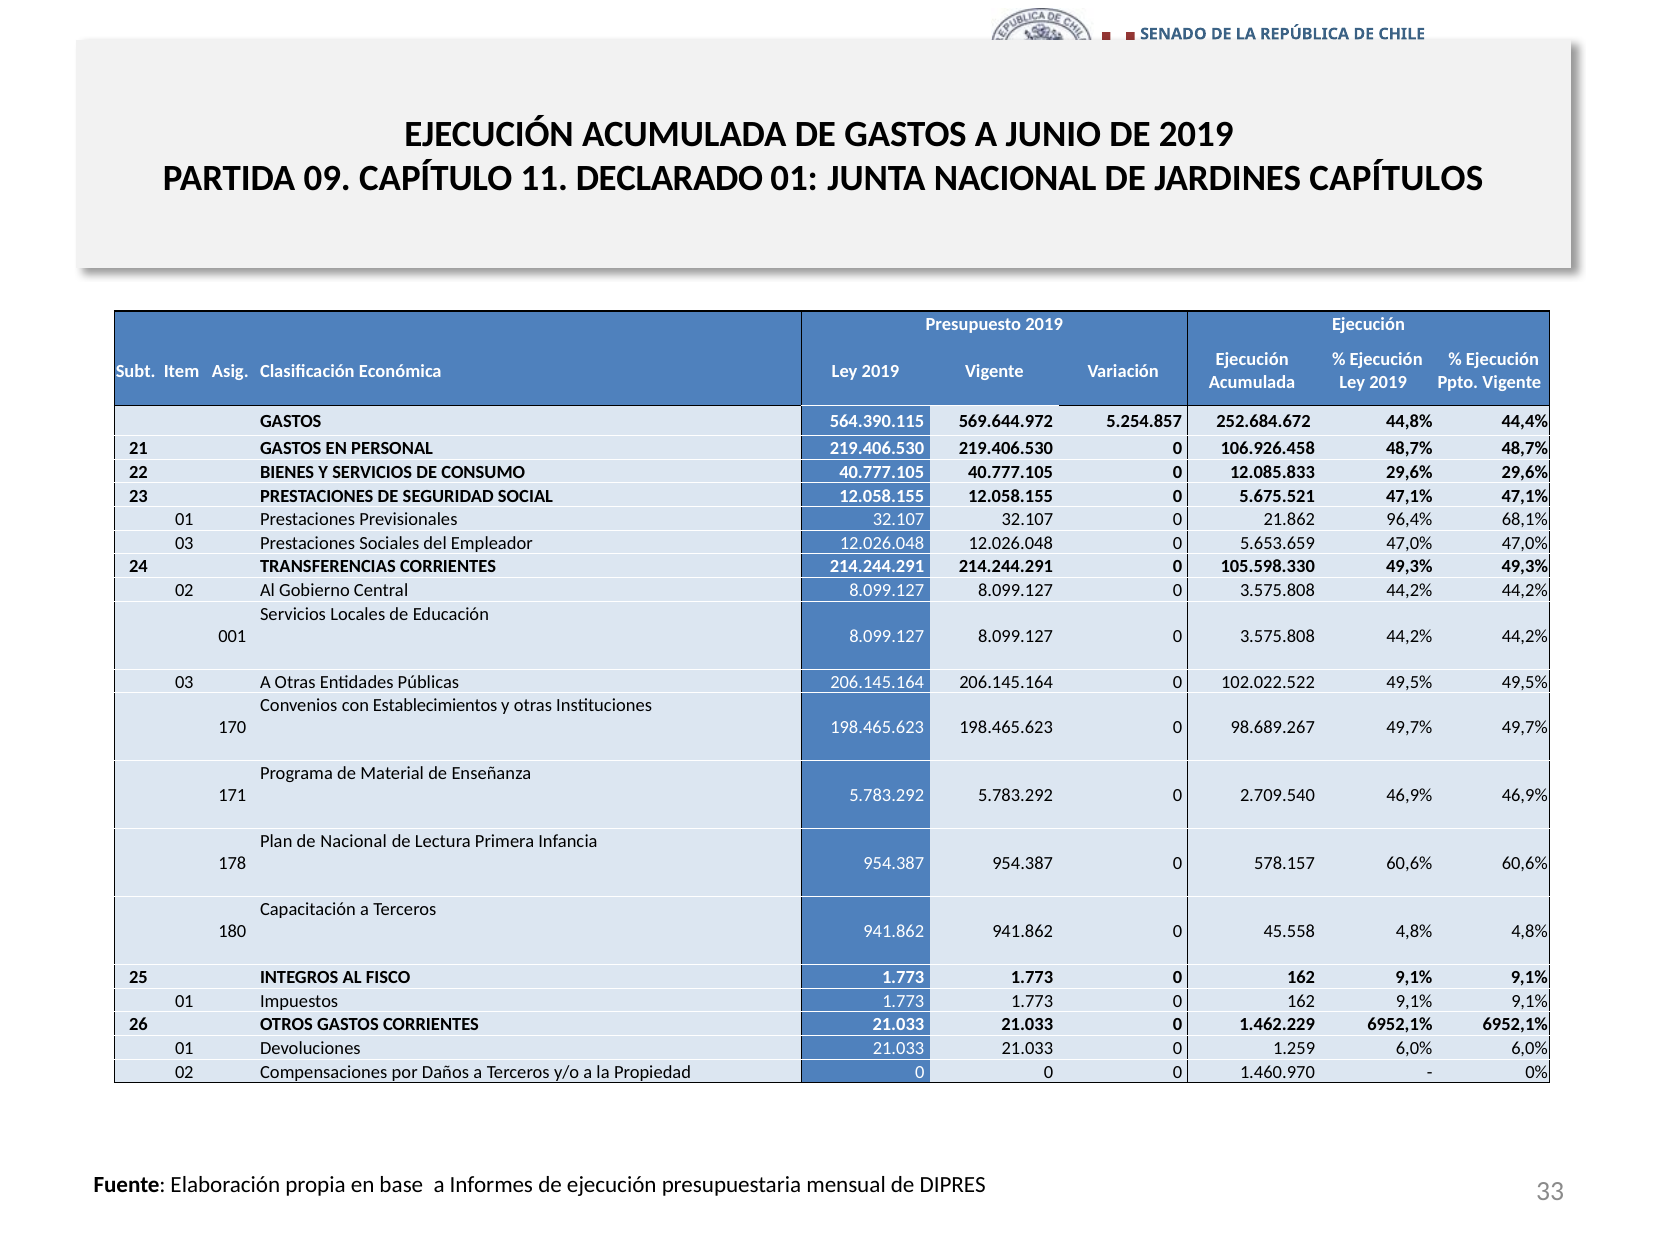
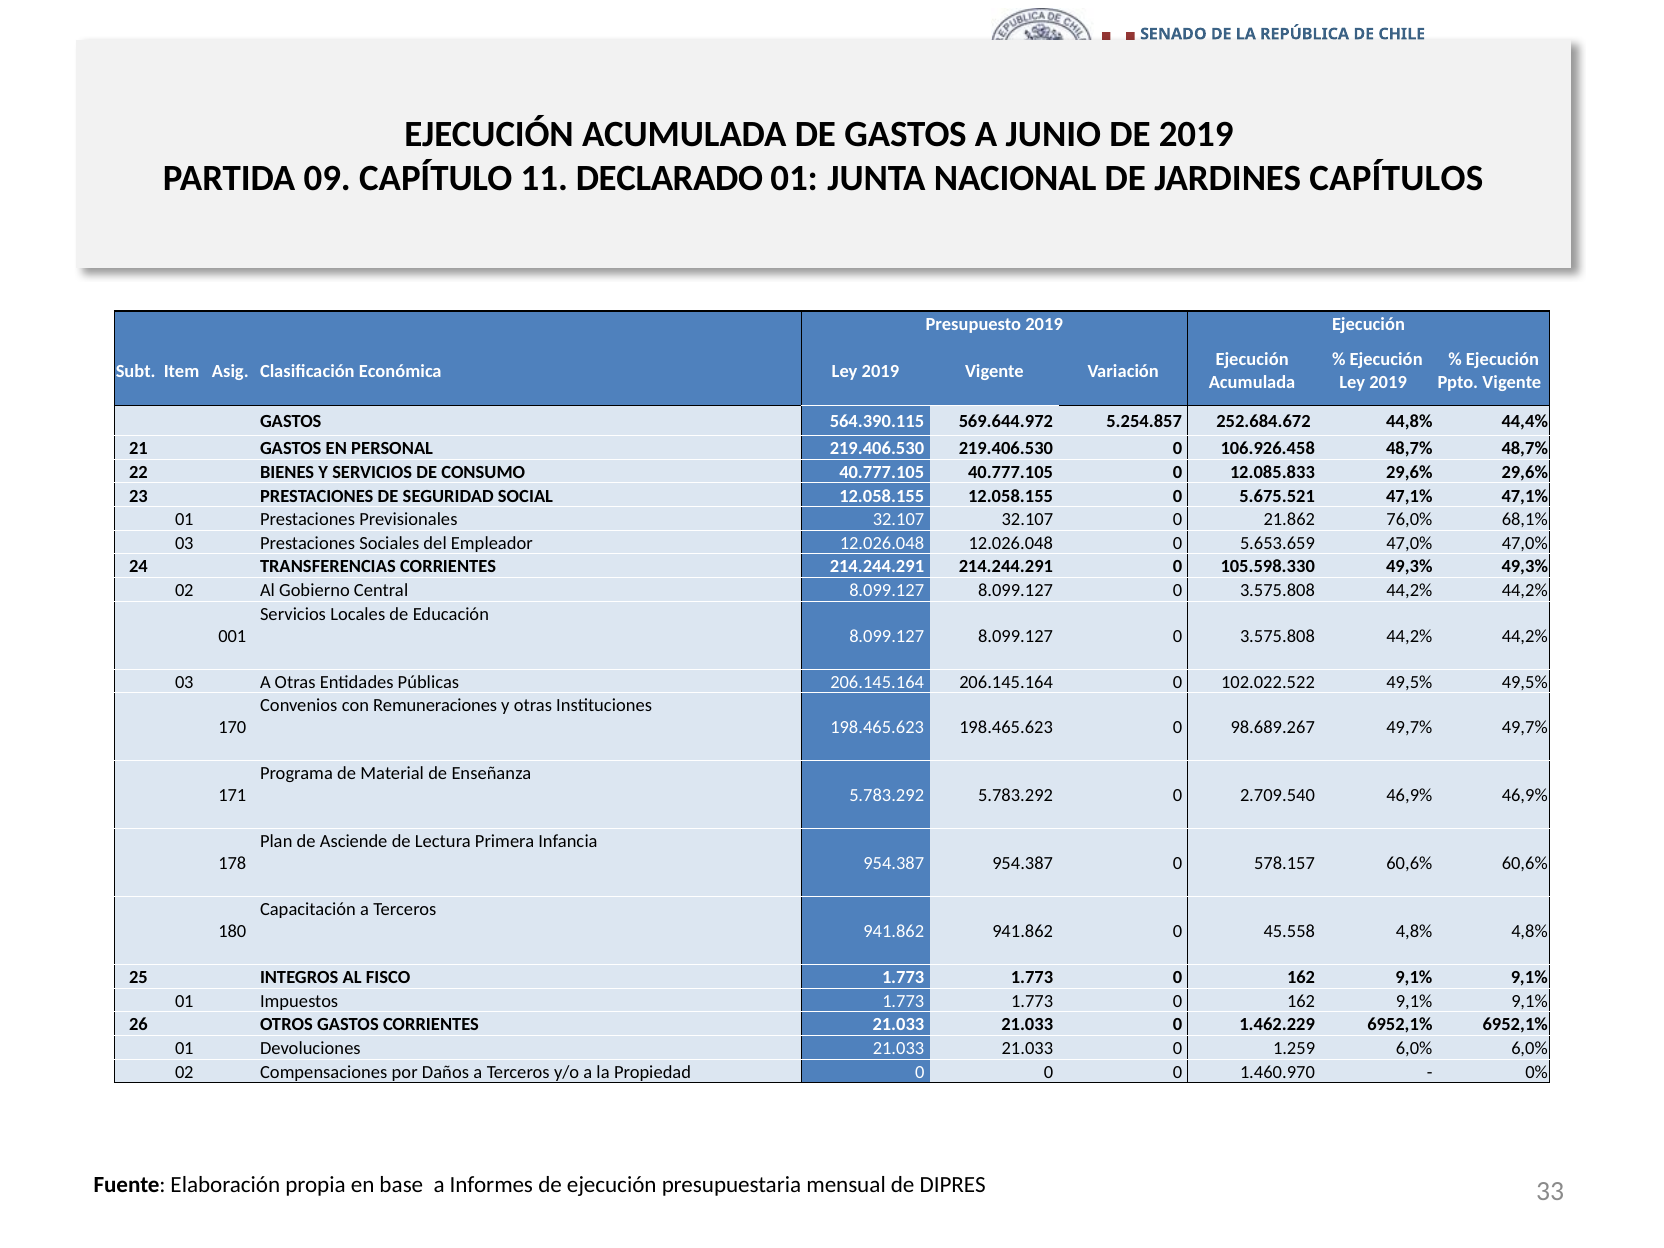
96,4%: 96,4% -> 76,0%
Establecimientos: Establecimientos -> Remuneraciones
de Nacional: Nacional -> Asciende
